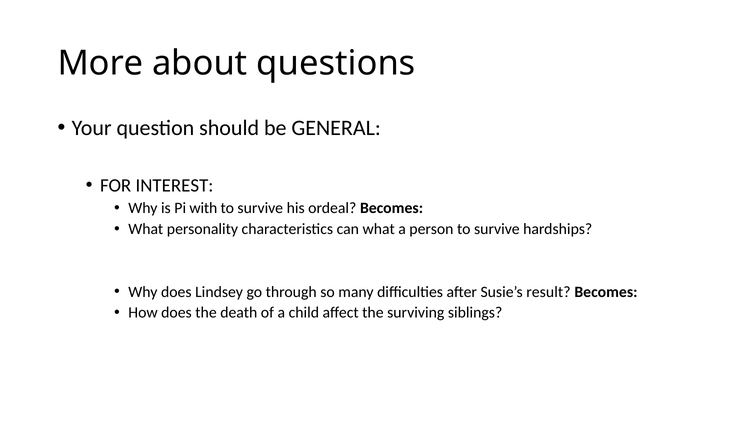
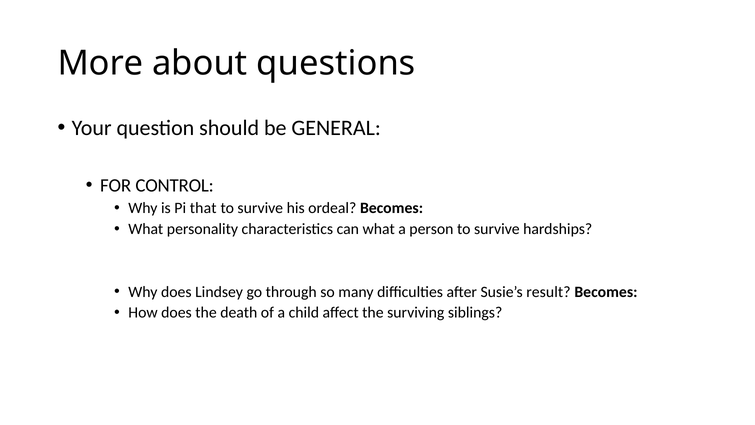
INTEREST: INTEREST -> CONTROL
with: with -> that
